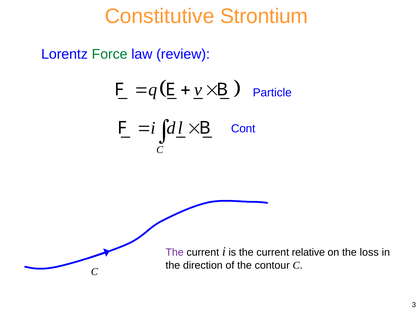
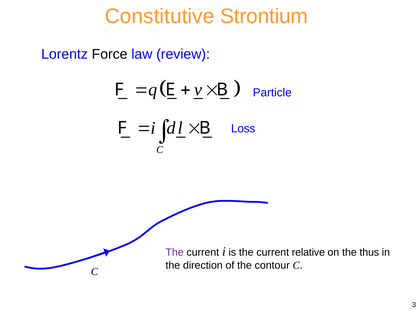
Force colour: green -> black
Cont: Cont -> Loss
loss: loss -> thus
